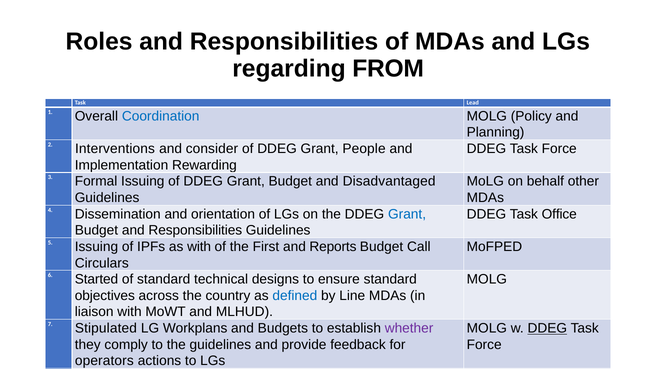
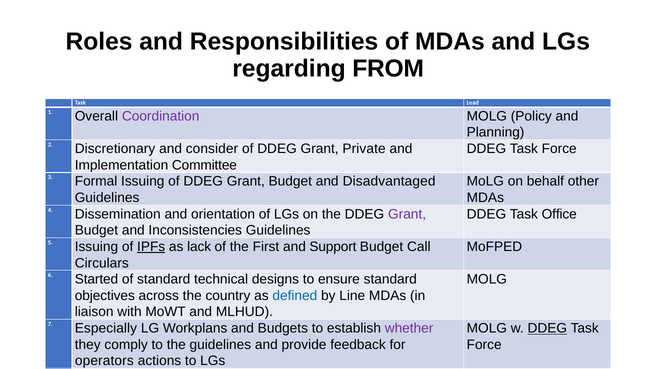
Coordination colour: blue -> purple
Interventions: Interventions -> Discretionary
People: People -> Private
Rewarding: Rewarding -> Committee
Grant at (407, 214) colour: blue -> purple
Budget and Responsibilities: Responsibilities -> Inconsistencies
IPFs underline: none -> present
as with: with -> lack
and Reports: Reports -> Support
Stipulated: Stipulated -> Especially
